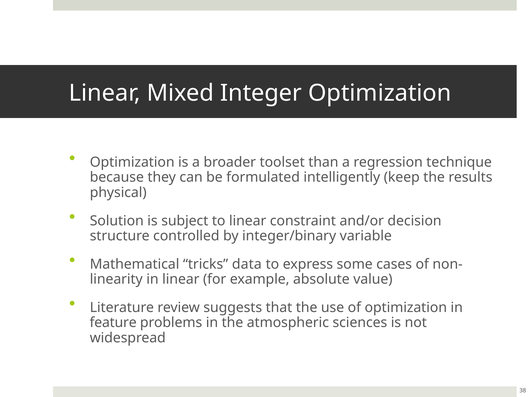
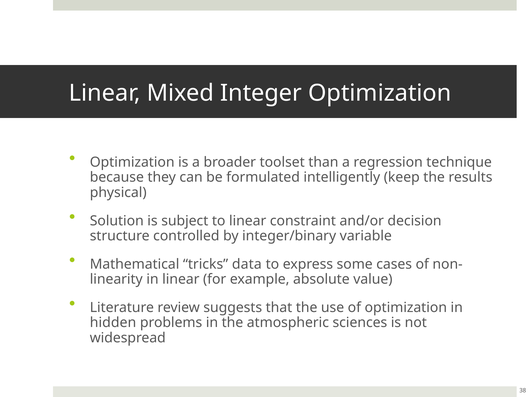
feature: feature -> hidden
